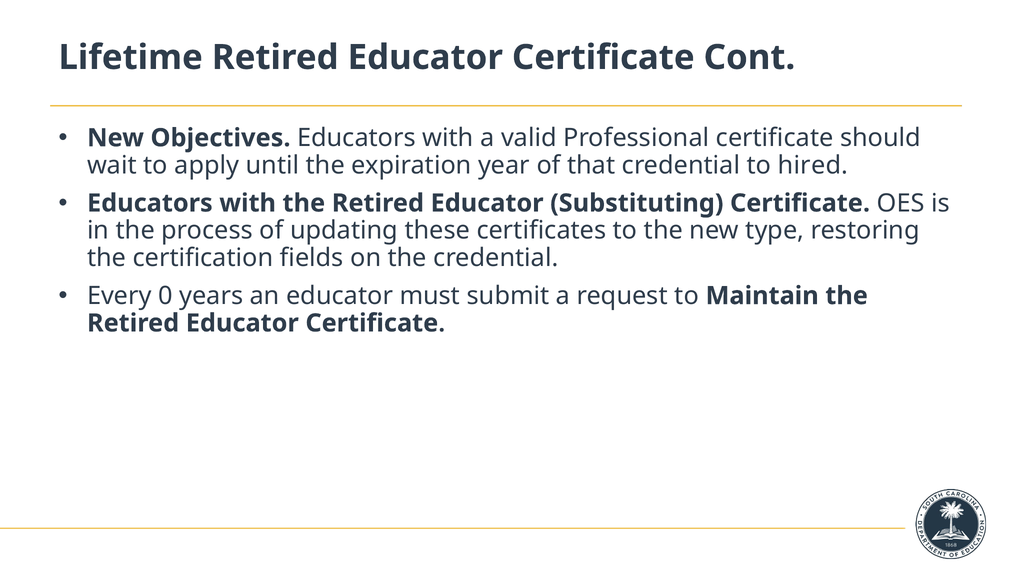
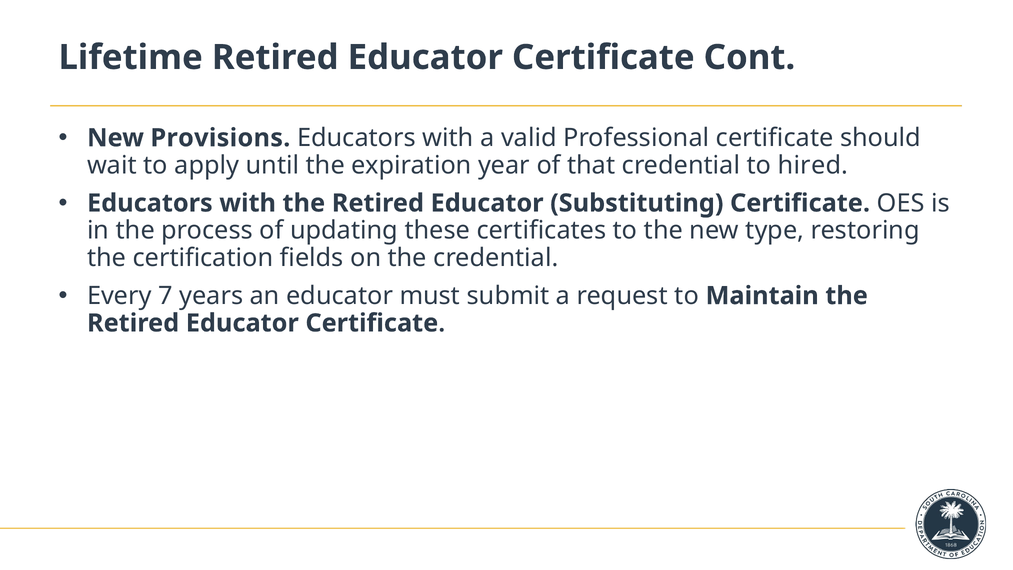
Objectives: Objectives -> Provisions
0: 0 -> 7
